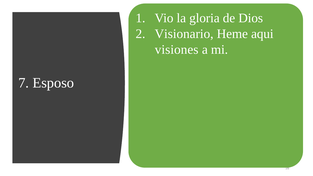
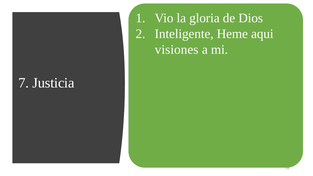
Visionario: Visionario -> Inteligente
Esposo: Esposo -> Justicia
